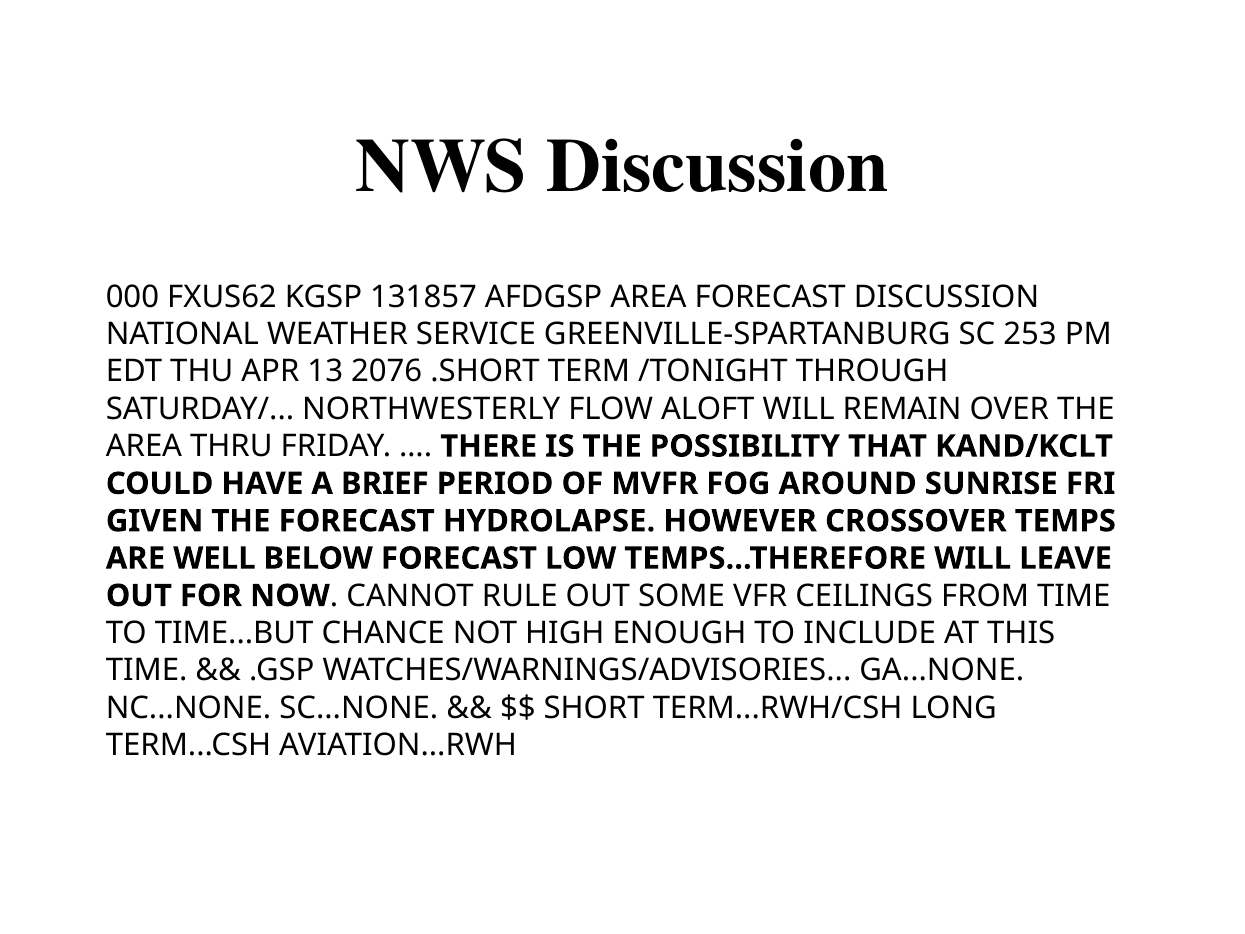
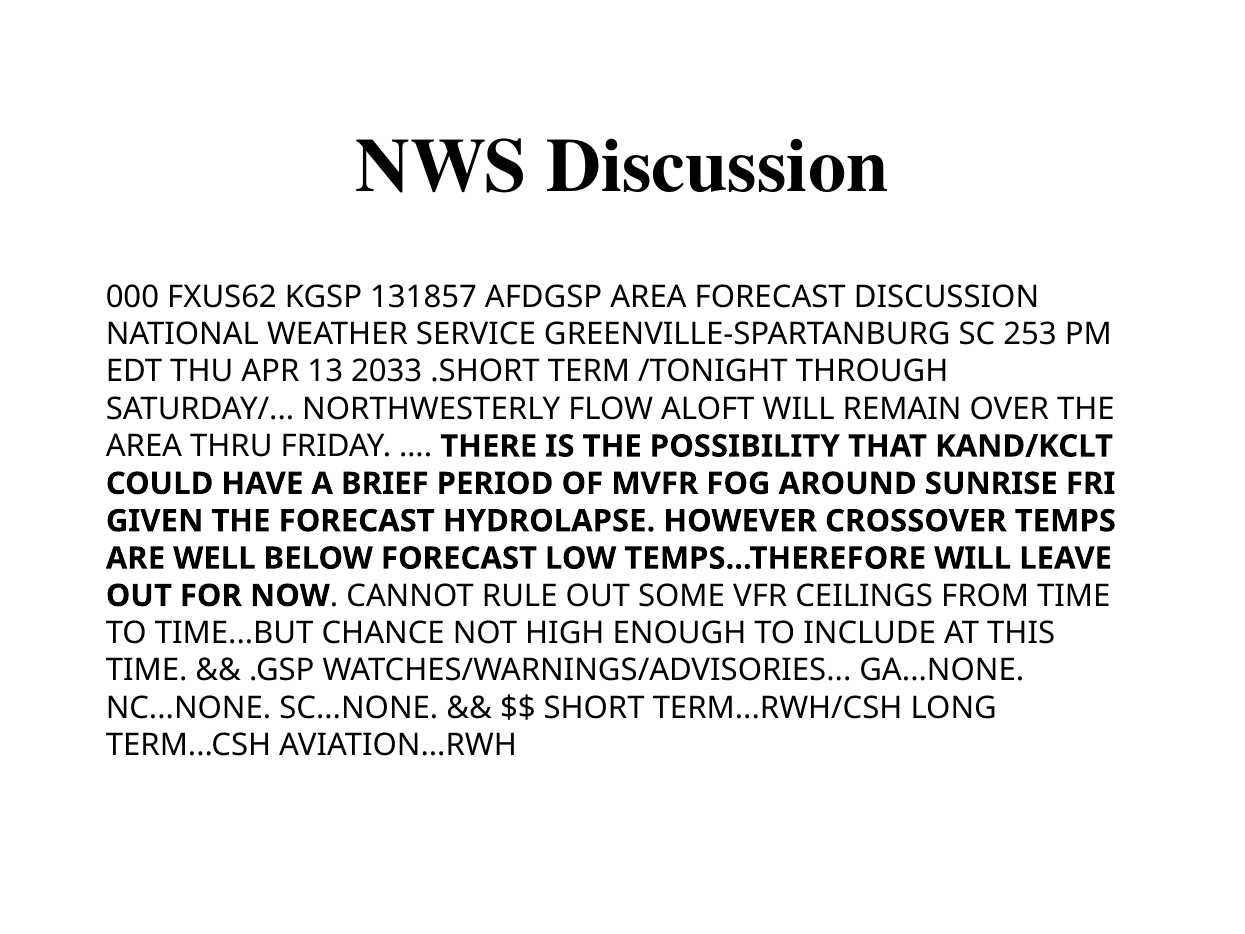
2076: 2076 -> 2033
